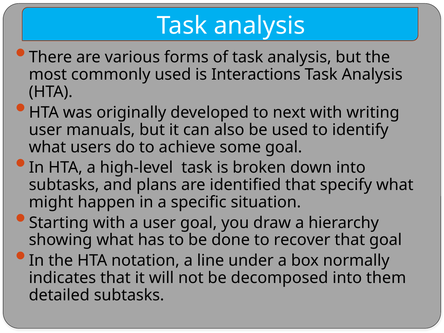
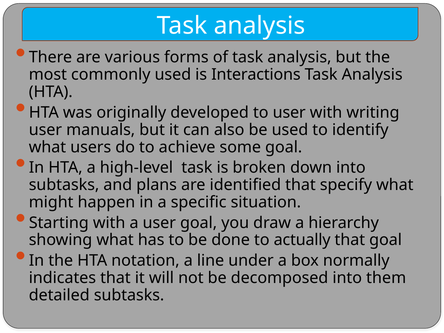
to next: next -> user
recover: recover -> actually
